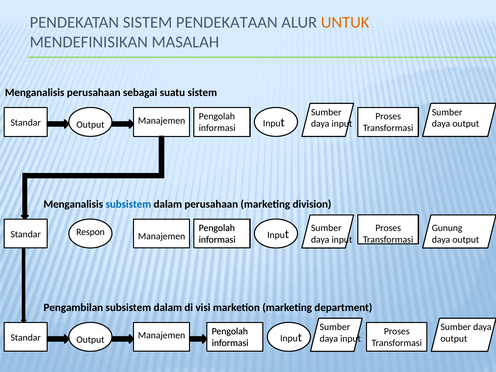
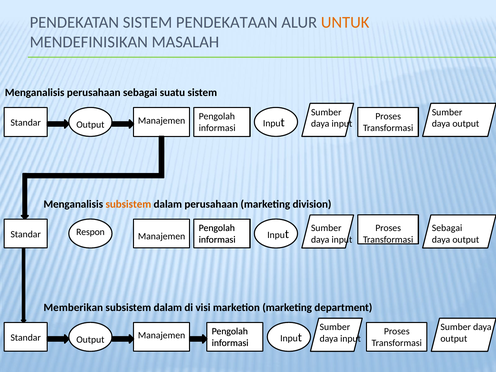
subsistem at (128, 204) colour: blue -> orange
Gunung at (447, 228): Gunung -> Sebagai
Pengambilan: Pengambilan -> Memberikan
